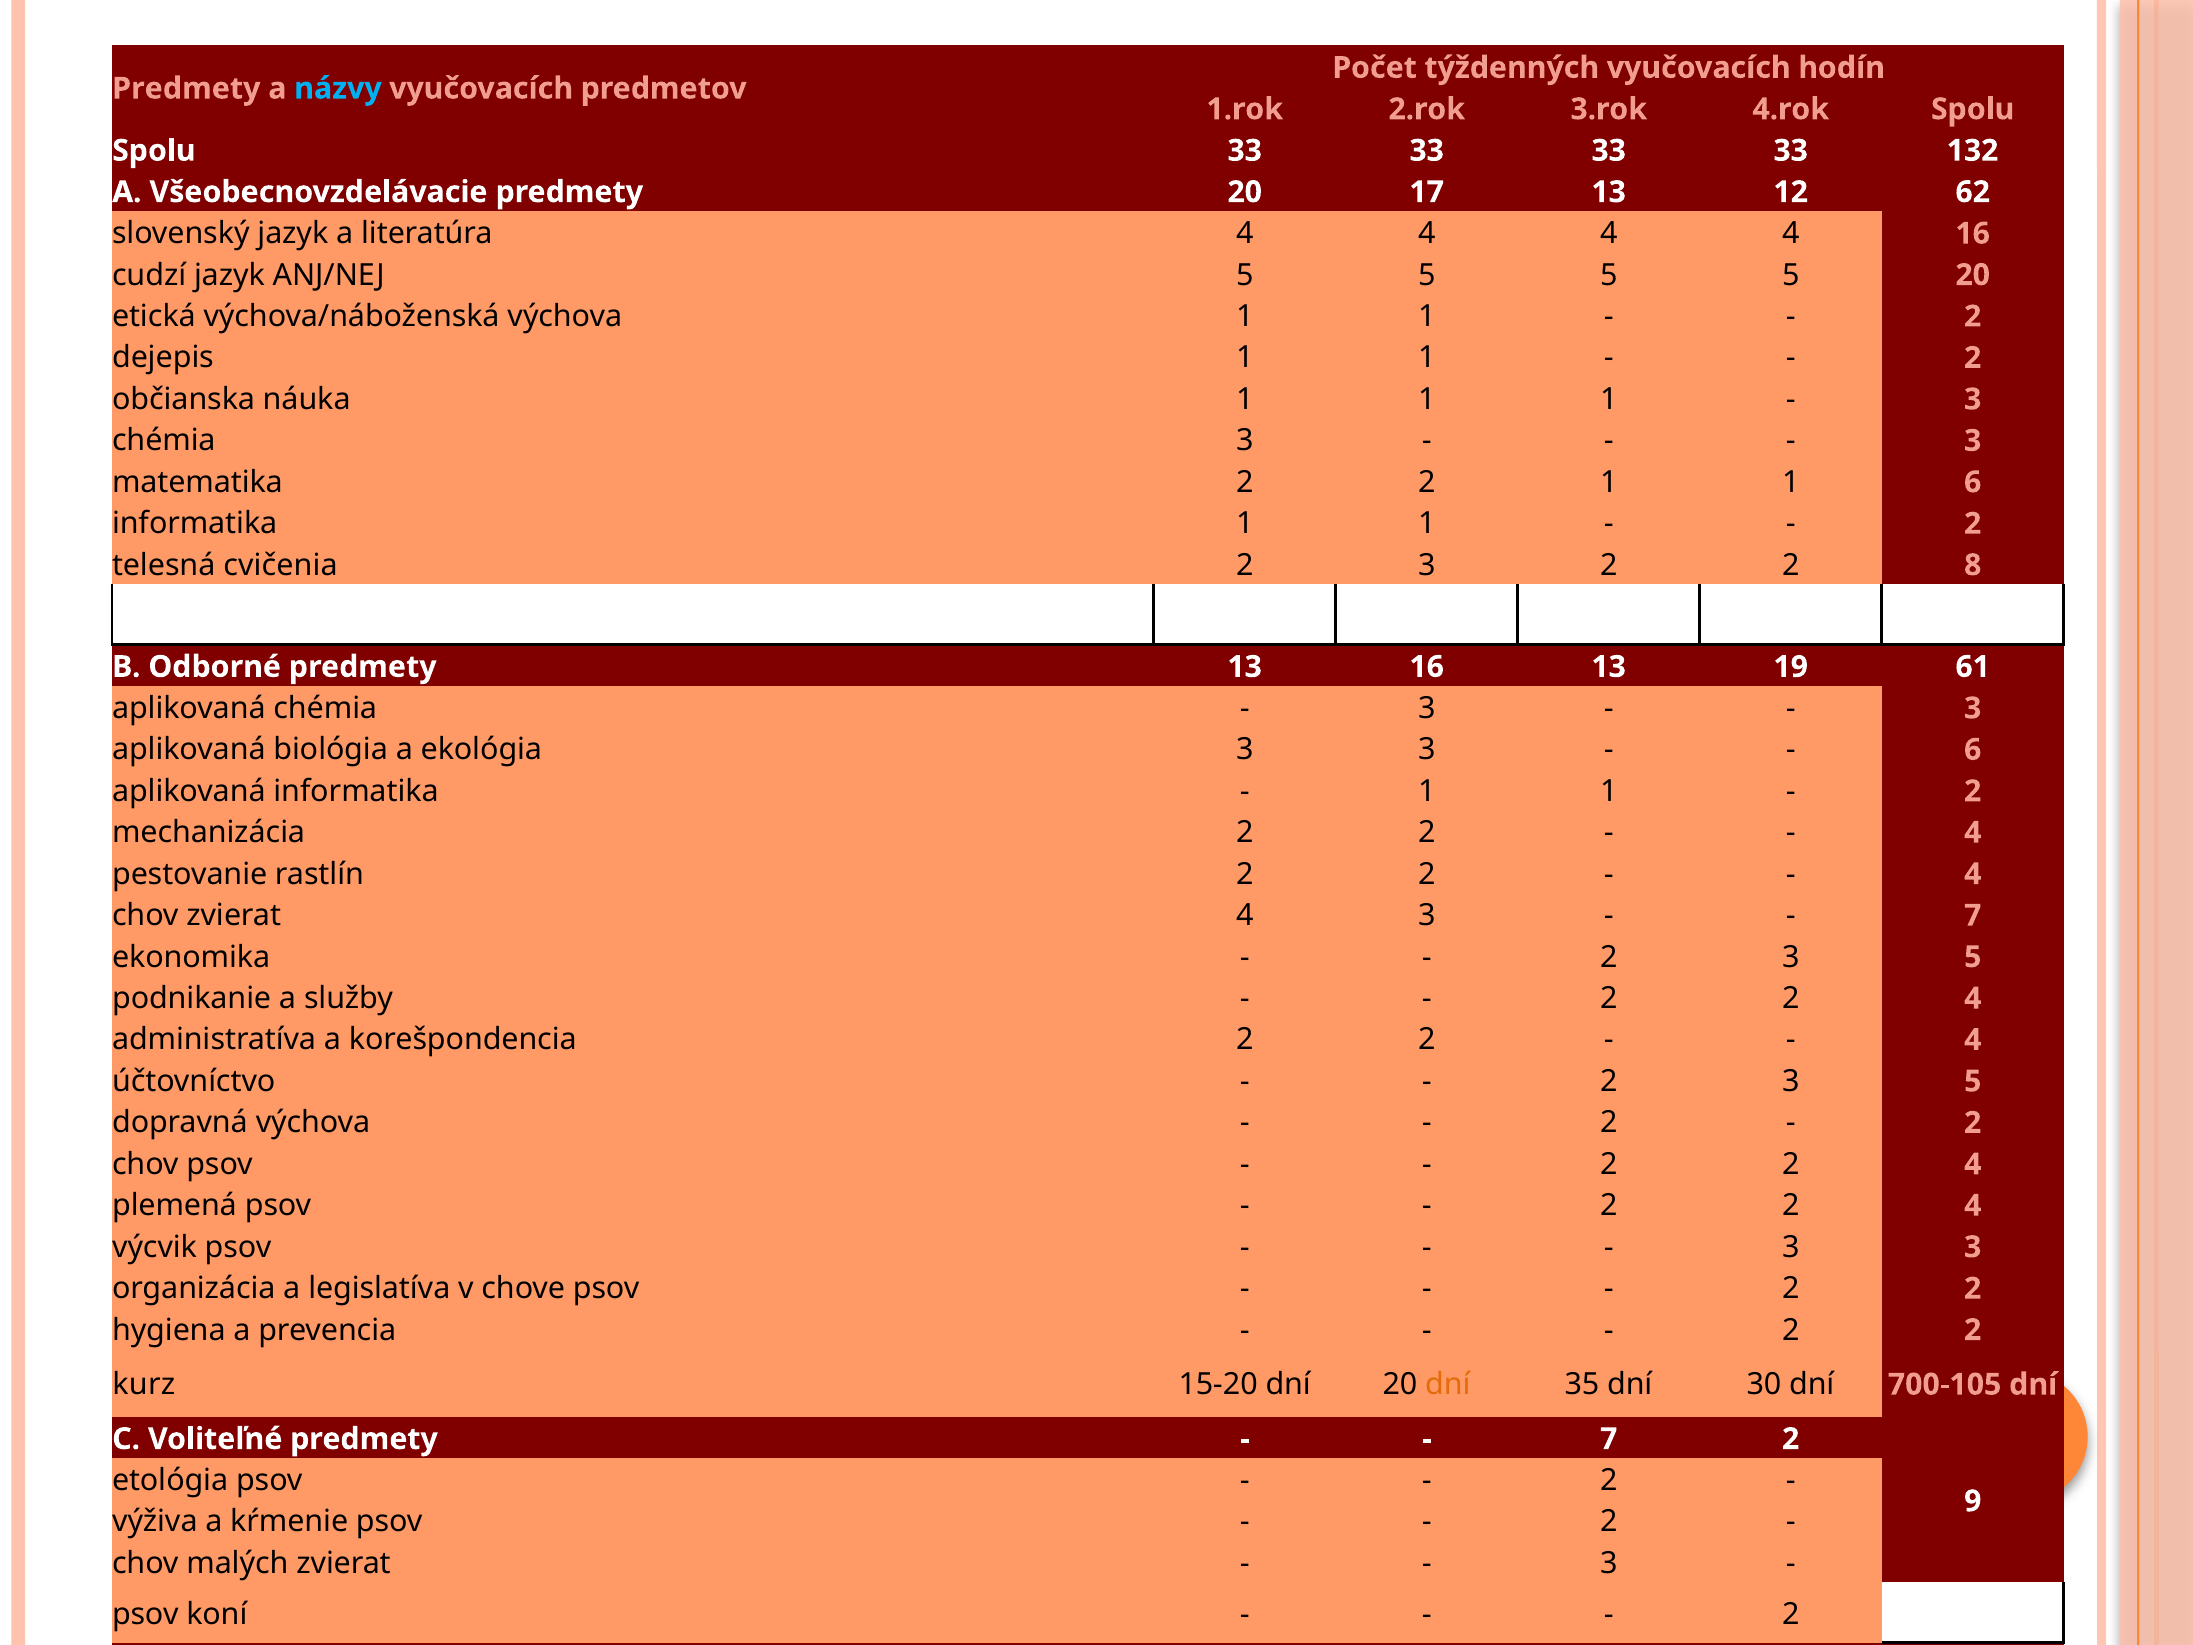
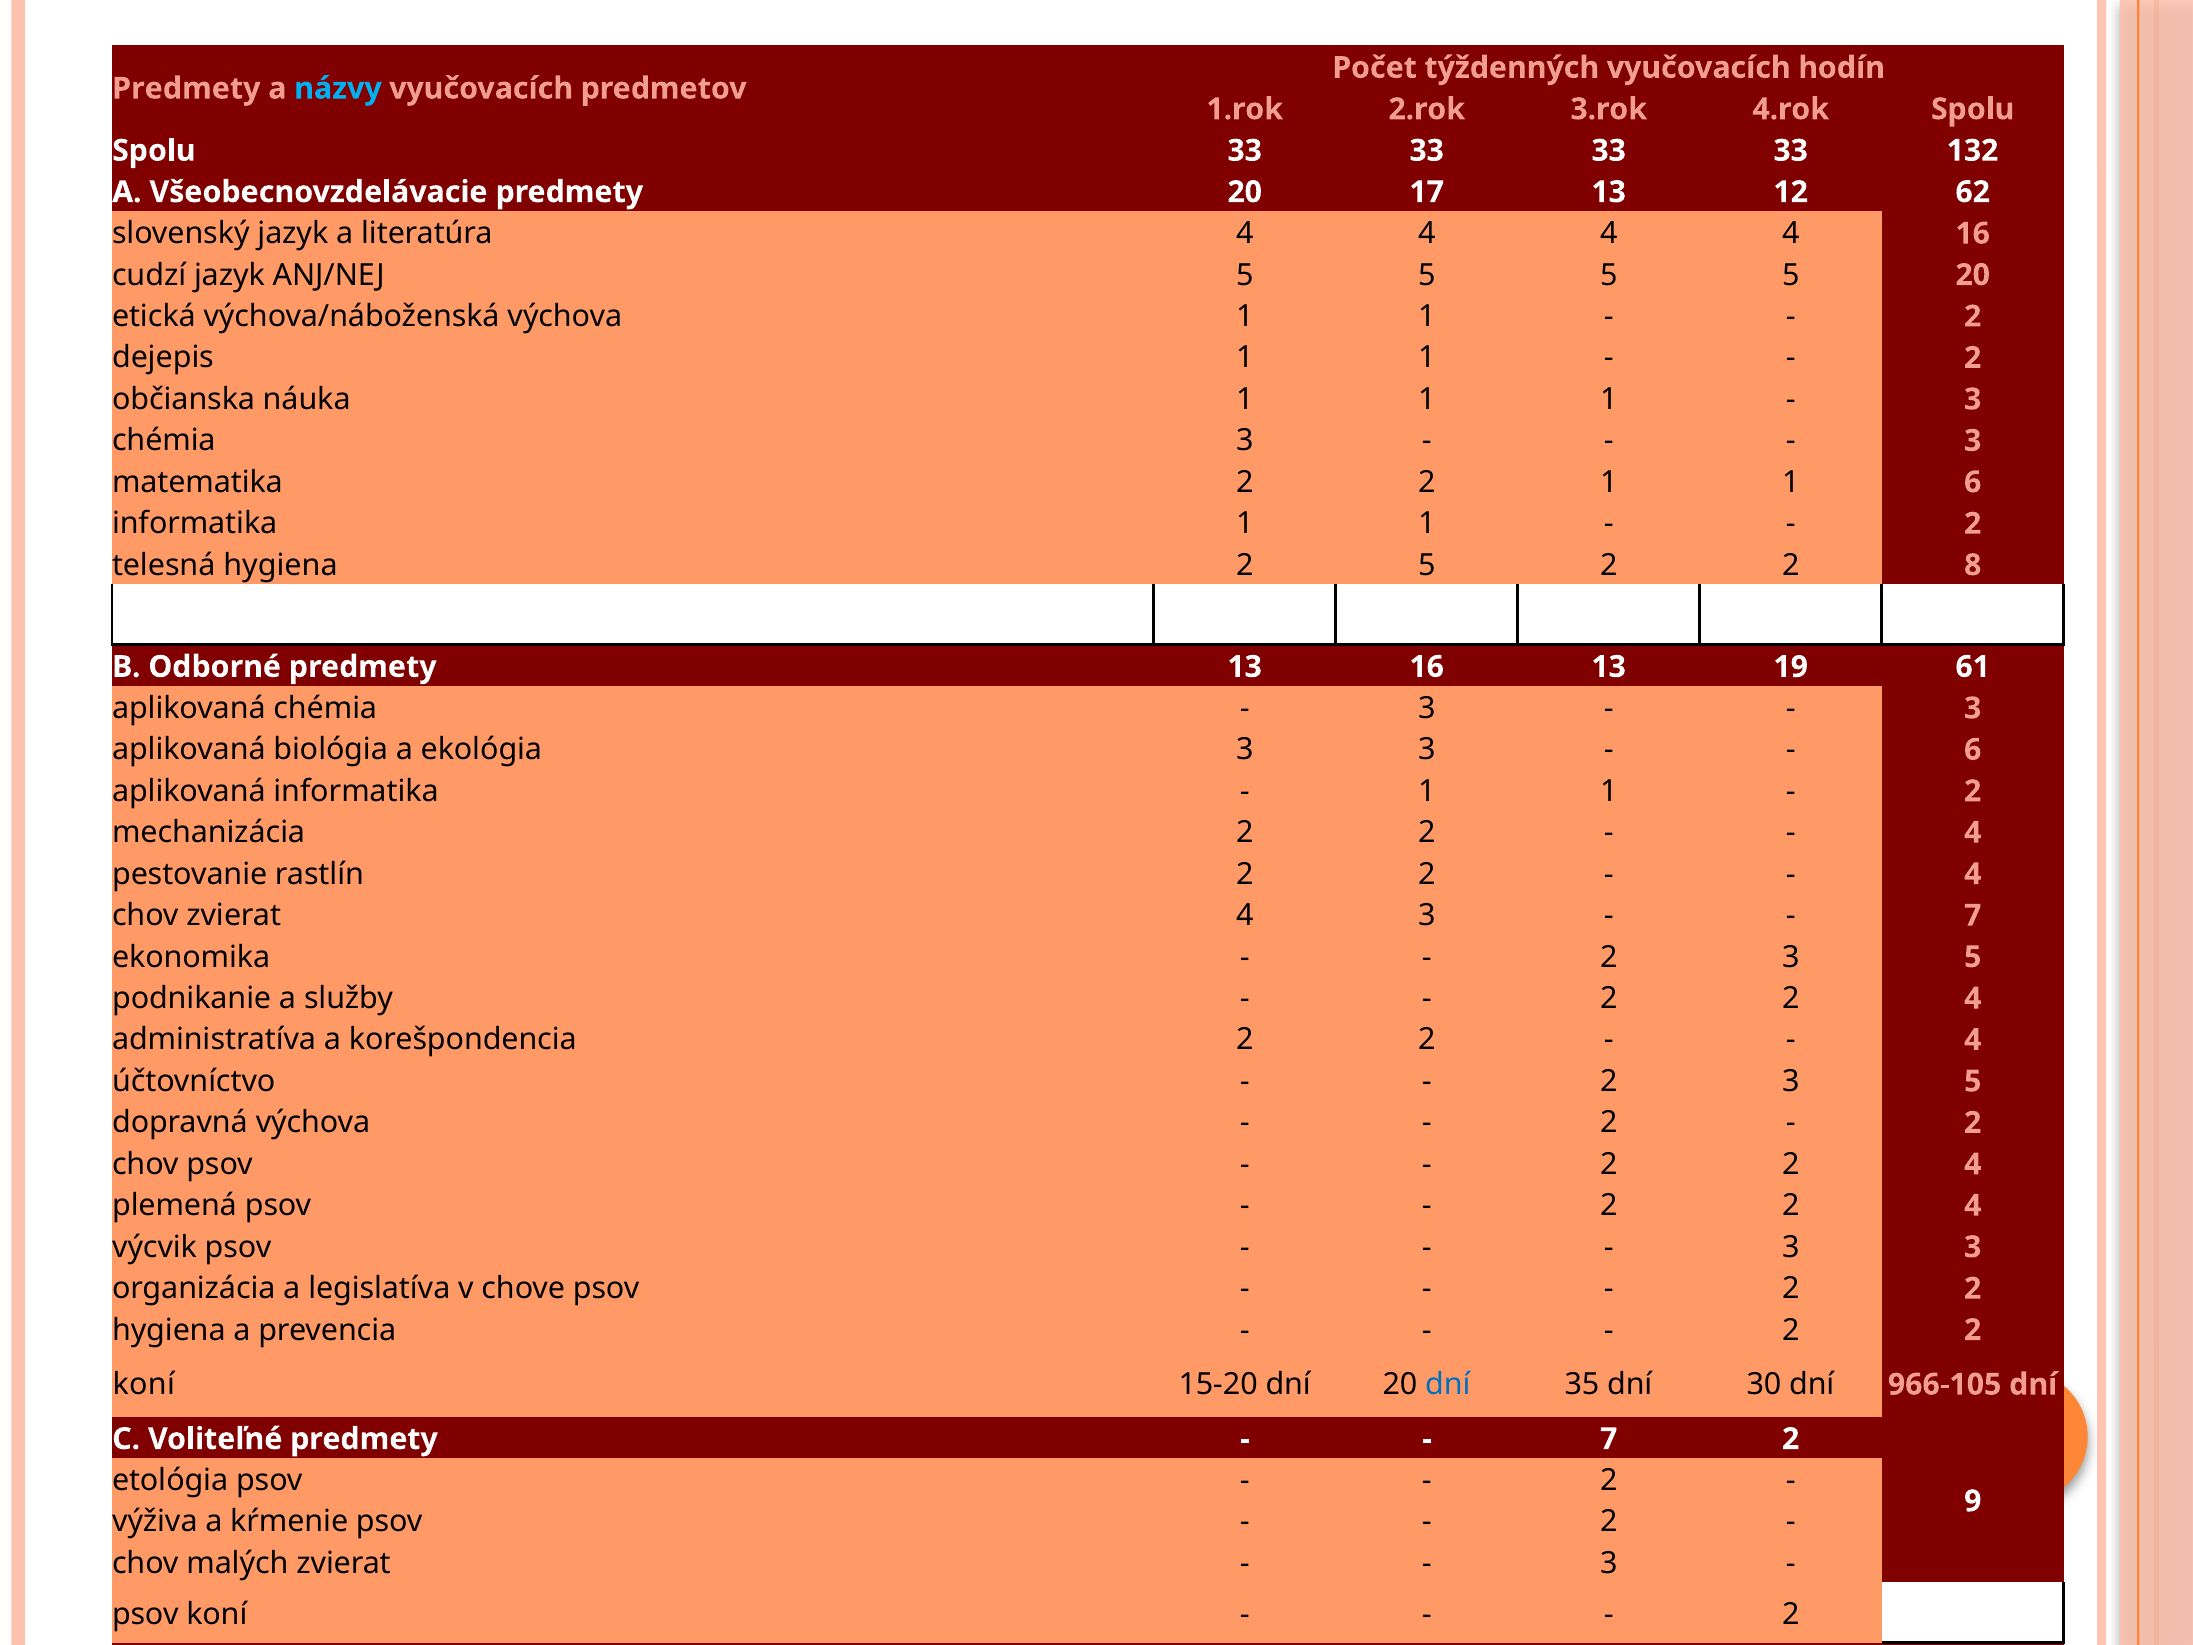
telesná cvičenia: cvičenia -> hygiena
3 at (1427, 565): 3 -> 5
kurz at (144, 1384): kurz -> koní
dní at (1448, 1384) colour: orange -> blue
700-105: 700-105 -> 966-105
